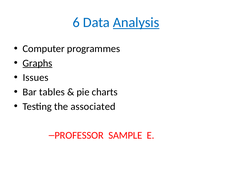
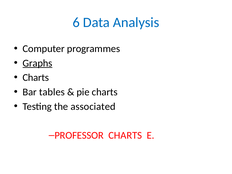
Analysis underline: present -> none
Issues at (36, 78): Issues -> Charts
PROFESSOR SAMPLE: SAMPLE -> CHARTS
